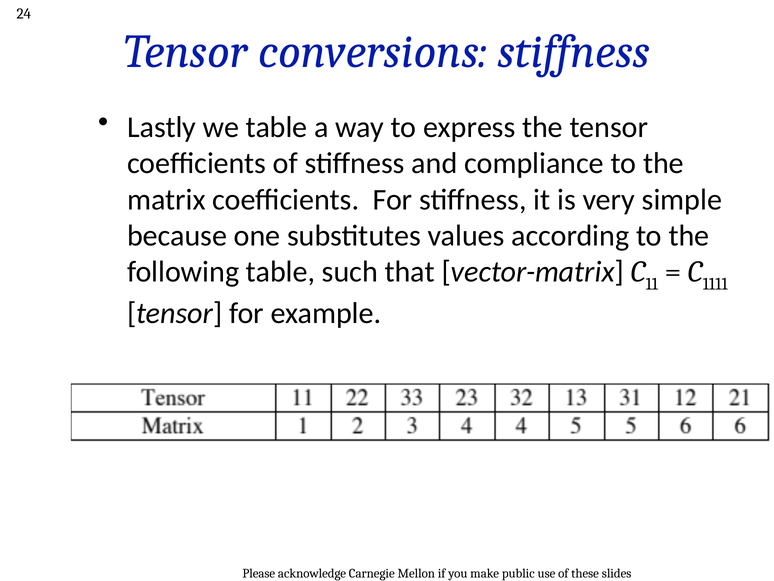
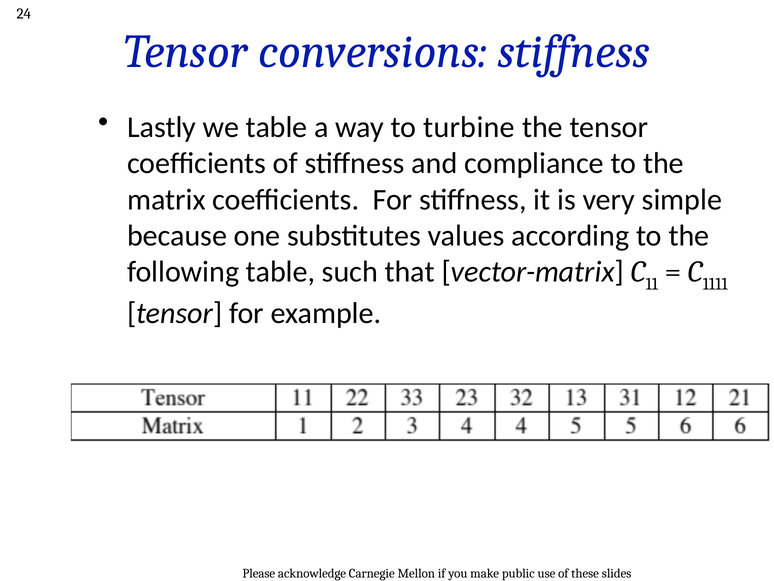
express: express -> turbine
